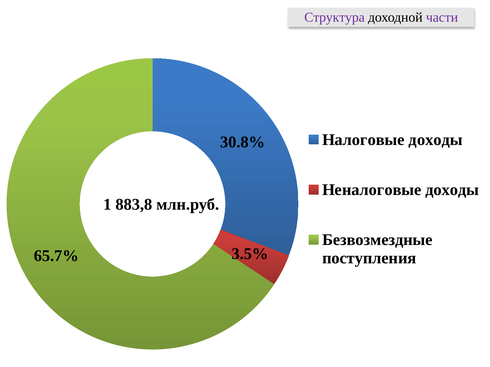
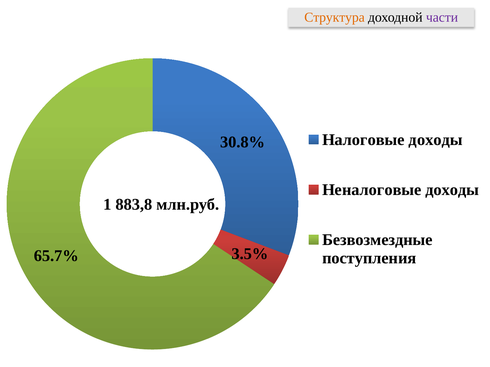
Структура colour: purple -> orange
